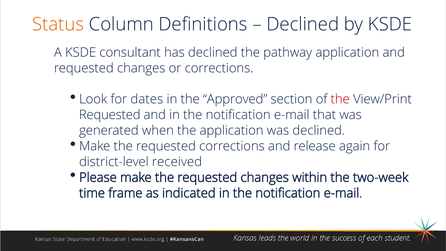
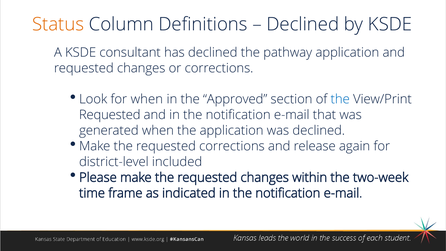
for dates: dates -> when
the at (340, 99) colour: red -> blue
received: received -> included
